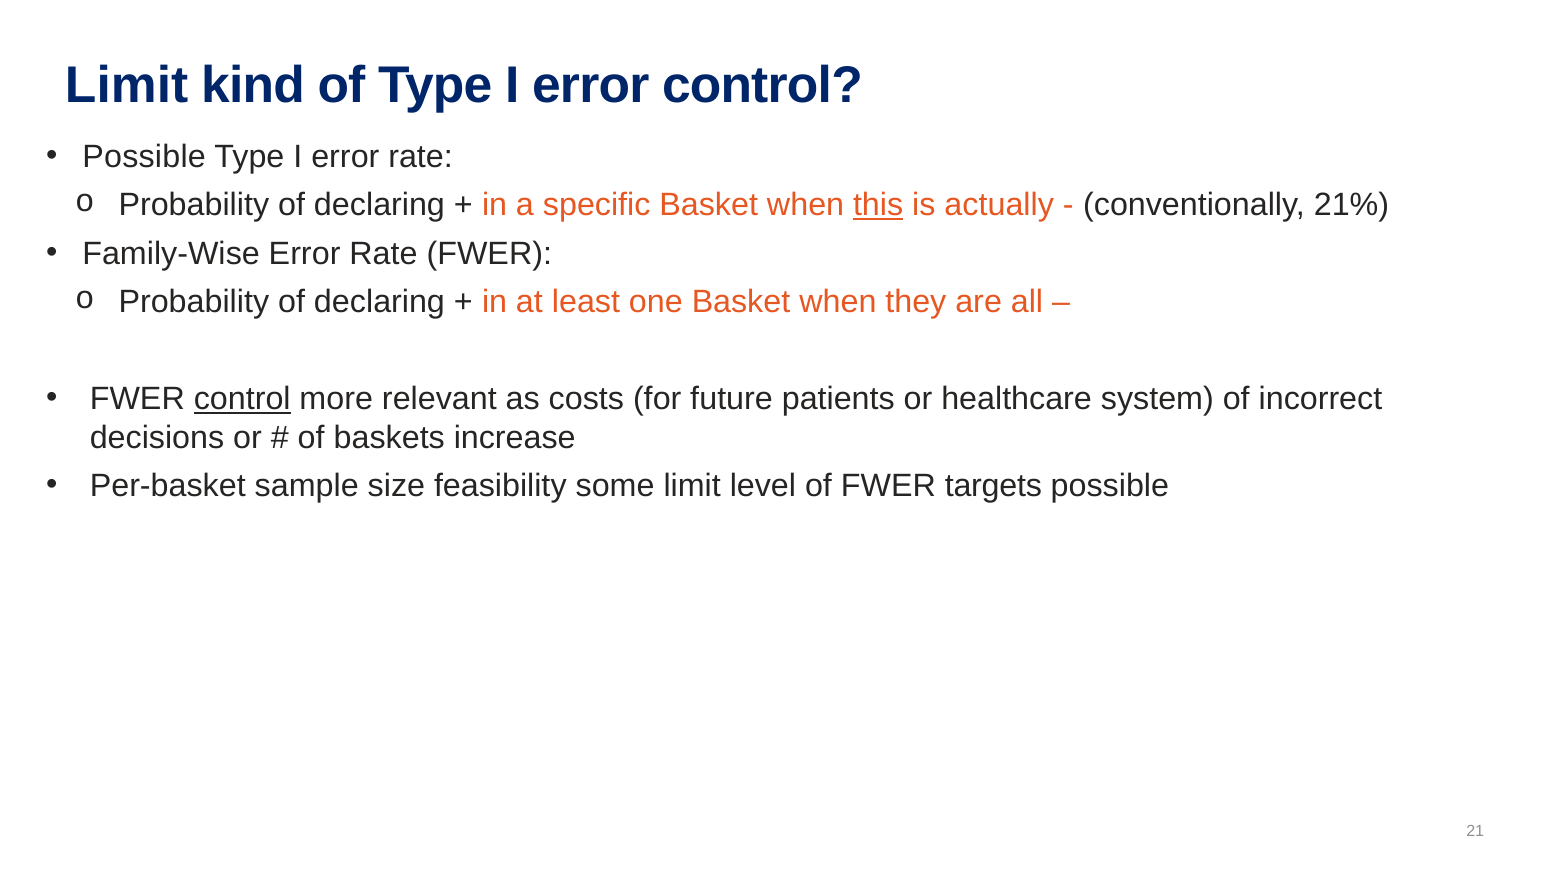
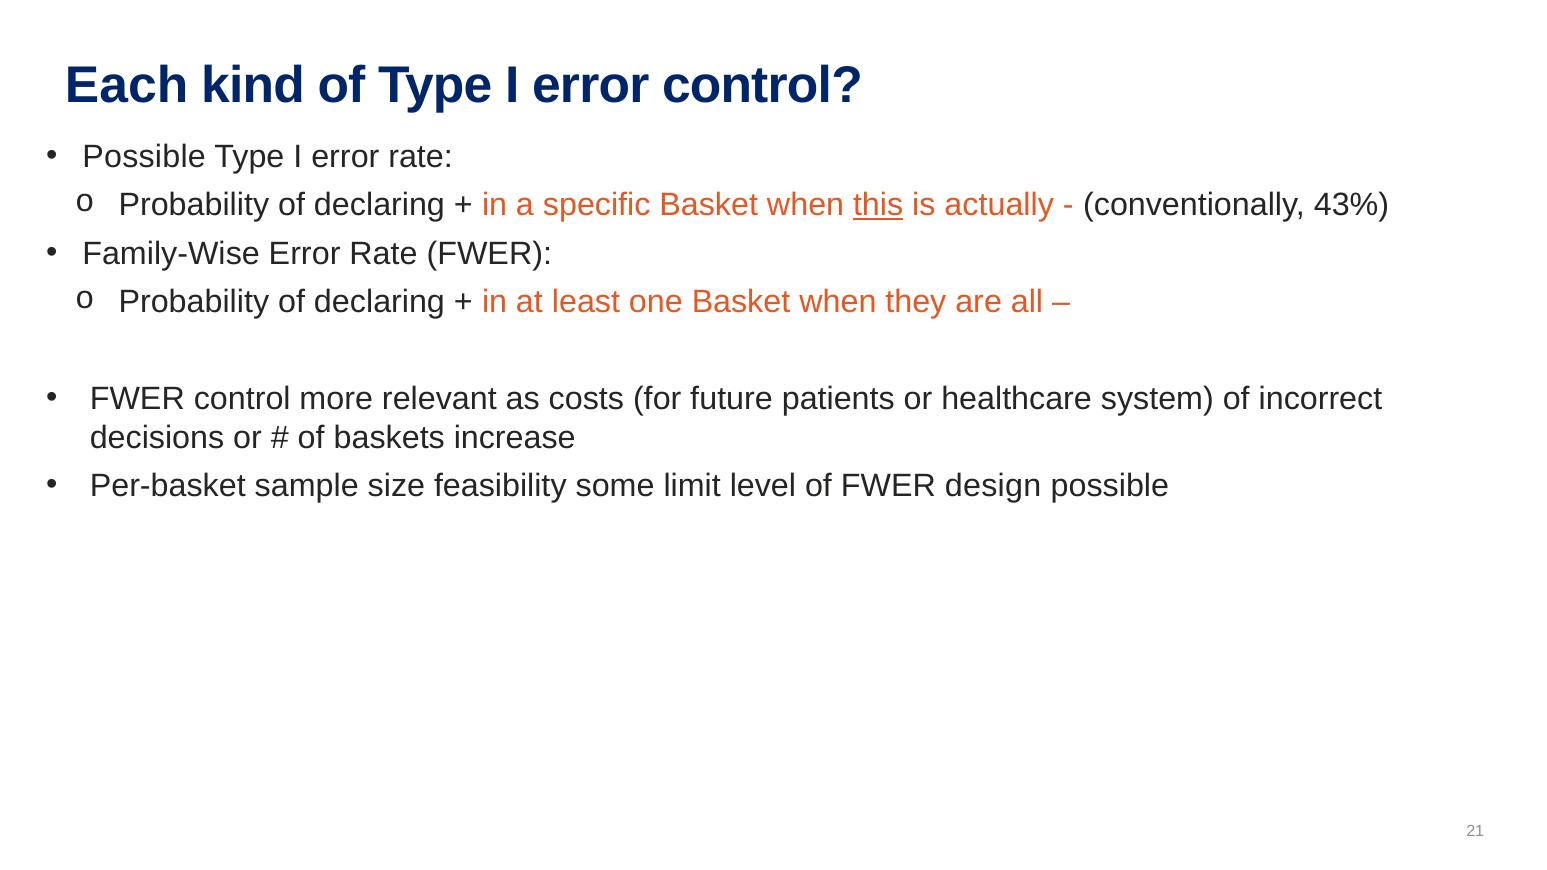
Limit at (127, 86): Limit -> Each
21%: 21% -> 43%
control at (242, 399) underline: present -> none
targets: targets -> design
